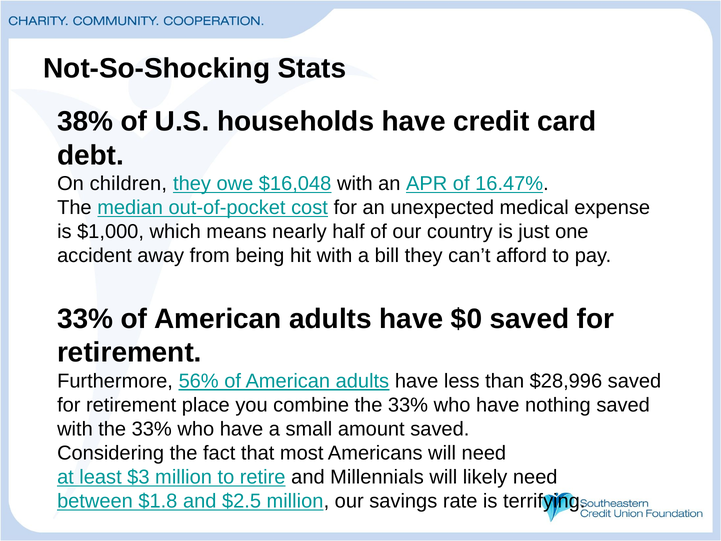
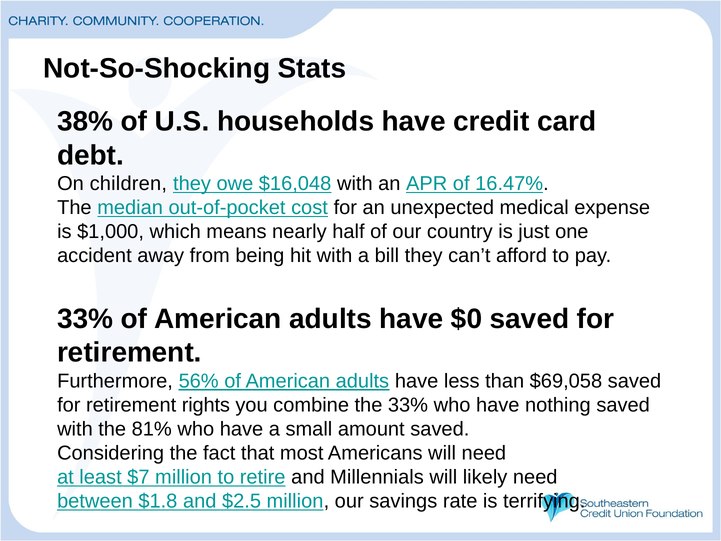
$28,996: $28,996 -> $69,058
place: place -> rights
with the 33%: 33% -> 81%
$3: $3 -> $7
